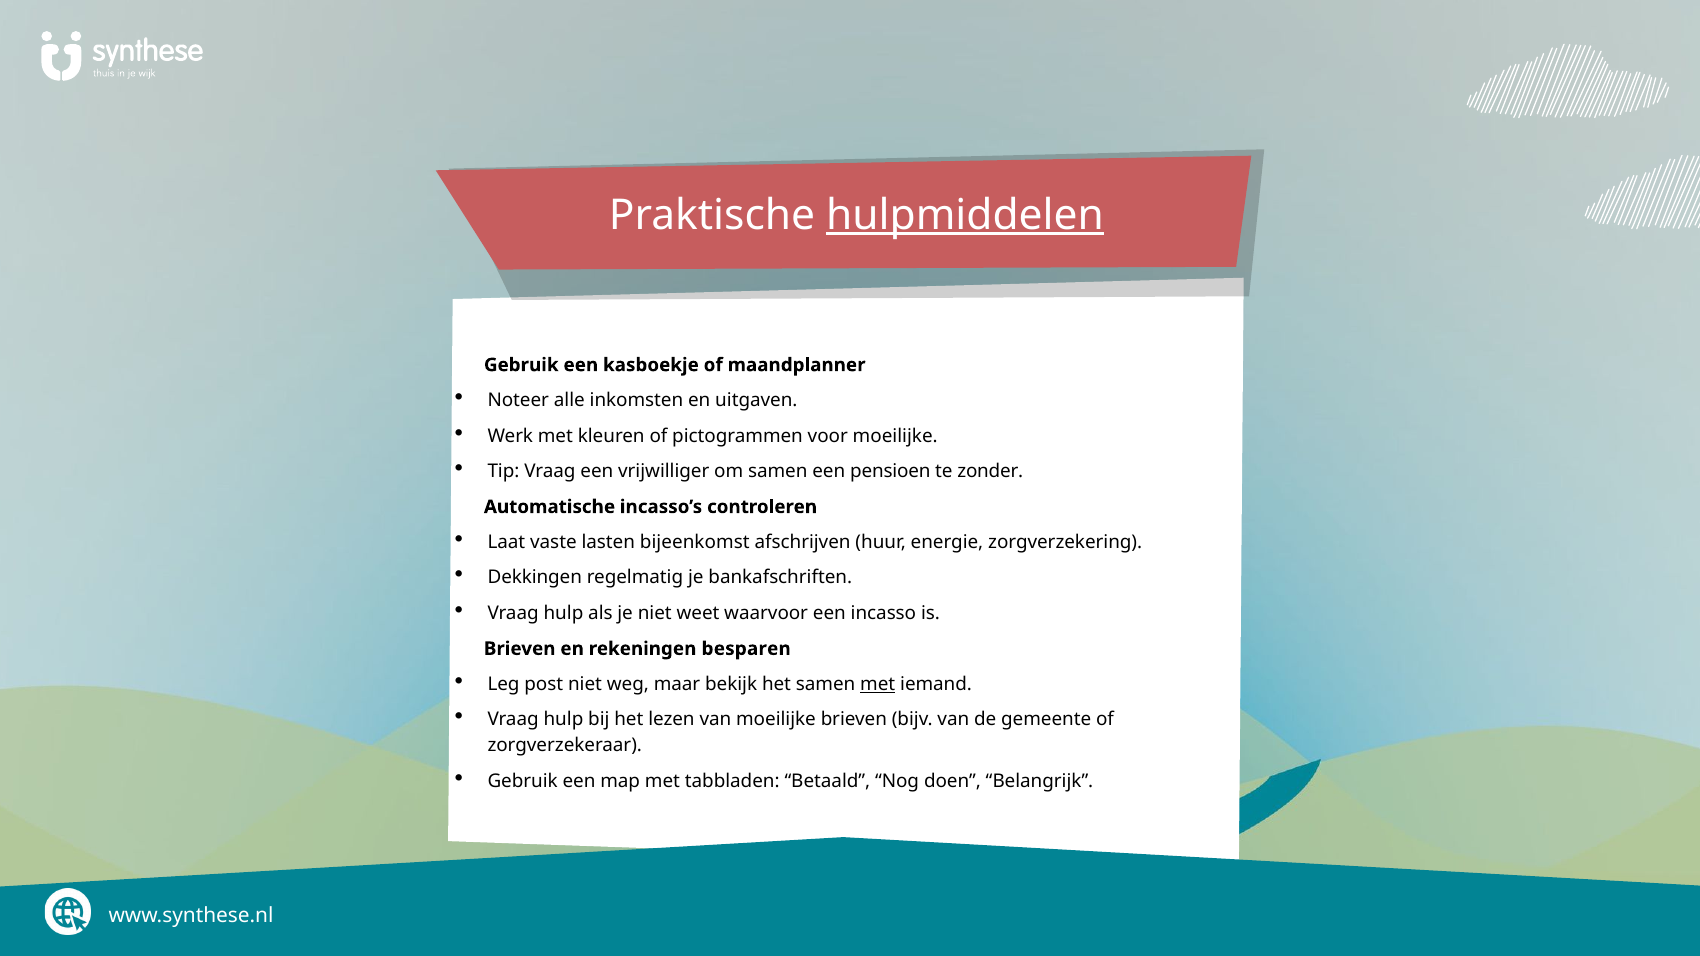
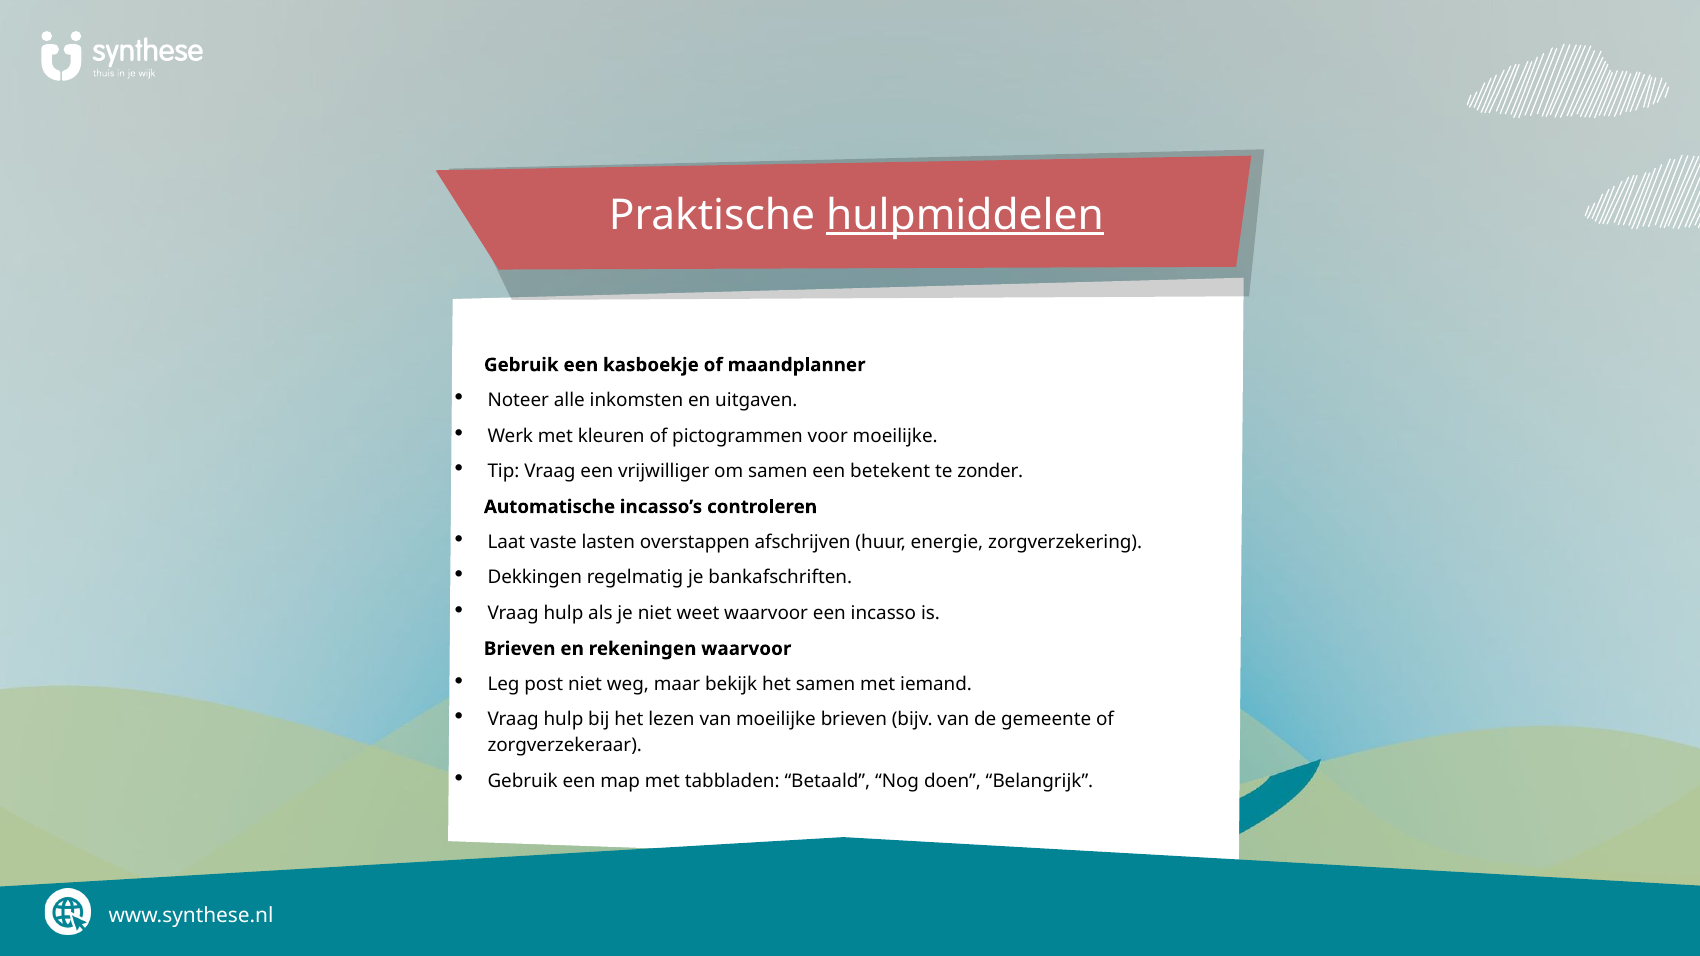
pensioen: pensioen -> betekent
bijeenkomst: bijeenkomst -> overstappen
rekeningen besparen: besparen -> waarvoor
met at (878, 684) underline: present -> none
